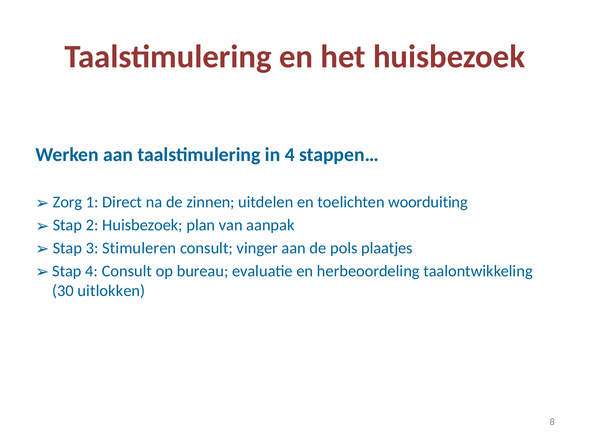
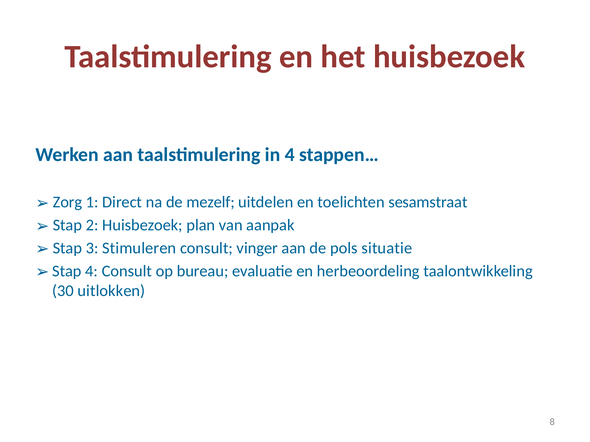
zinnen: zinnen -> mezelf
woorduiting: woorduiting -> sesamstraat
plaatjes: plaatjes -> situatie
